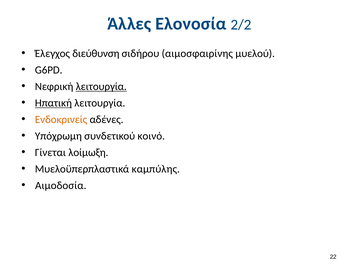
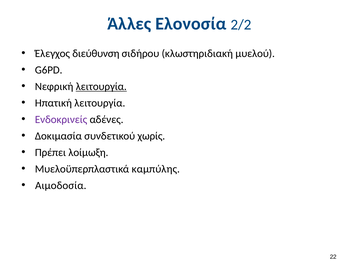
αιμοσφαιρίνης: αιμοσφαιρίνης -> κλωστηριδιακή
Ηπατική underline: present -> none
Ενδοκρινείς colour: orange -> purple
Υπόχρωμη: Υπόχρωμη -> Δοκιμασία
κοινό: κοινό -> χωρίς
Γίνεται: Γίνεται -> Πρέπει
